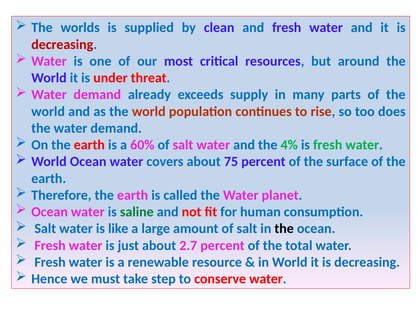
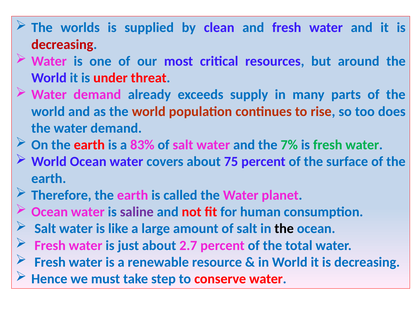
60%: 60% -> 83%
4%: 4% -> 7%
saline colour: green -> purple
